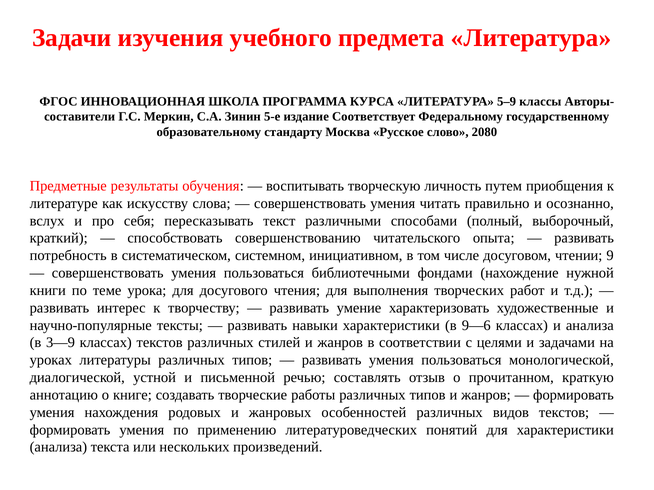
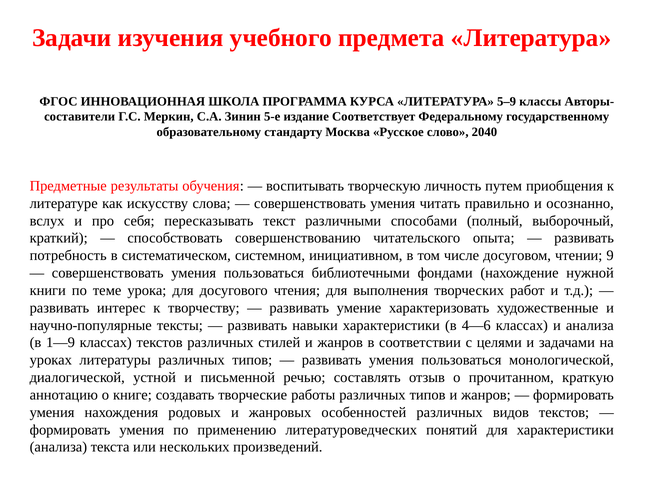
2080: 2080 -> 2040
9—6: 9—6 -> 4—6
3—9: 3—9 -> 1—9
